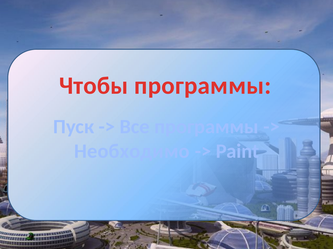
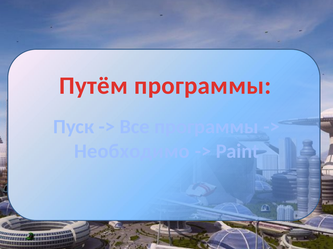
Чтобы: Чтобы -> Путём
